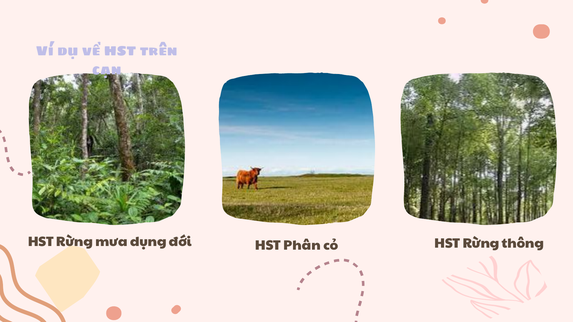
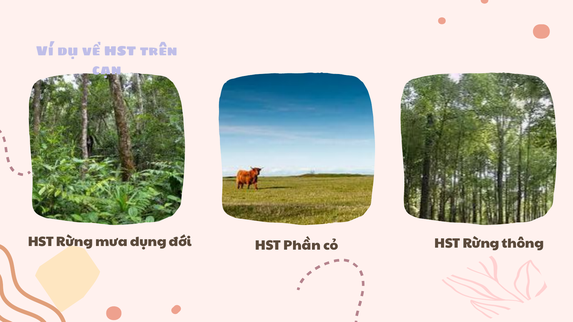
Phân: Phân -> Phần
